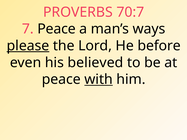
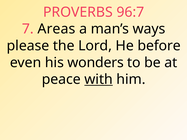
70:7: 70:7 -> 96:7
7 Peace: Peace -> Areas
please underline: present -> none
believed: believed -> wonders
